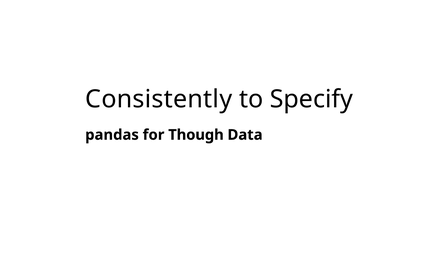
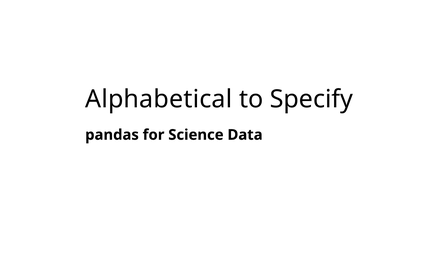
Consistently: Consistently -> Alphabetical
Though: Though -> Science
